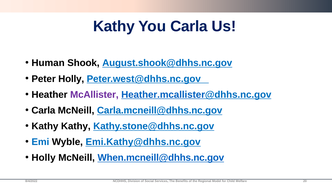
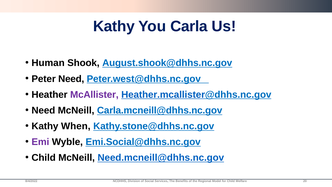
Peter Holly: Holly -> Need
Carla at (43, 110): Carla -> Need
Kathy Kathy: Kathy -> When
Emi colour: blue -> purple
Emi.Kathy@dhhs.nc.gov: Emi.Kathy@dhhs.nc.gov -> Emi.Social@dhhs.nc.gov
Holly at (44, 158): Holly -> Child
When.mcneill@dhhs.nc.gov: When.mcneill@dhhs.nc.gov -> Need.mcneill@dhhs.nc.gov
